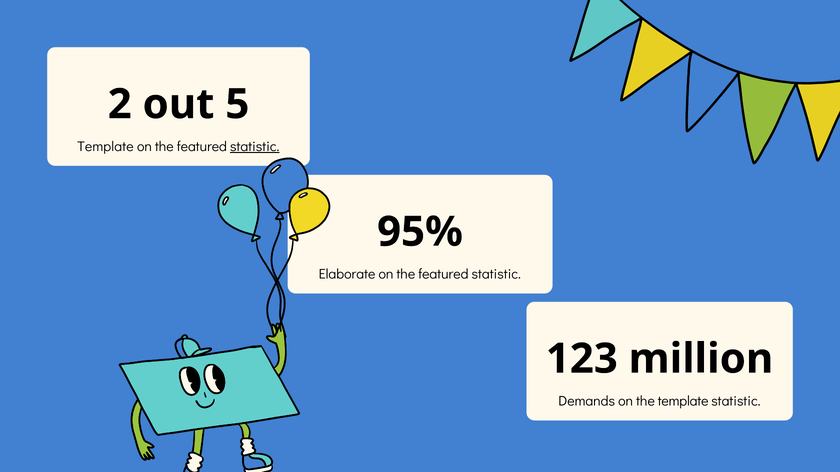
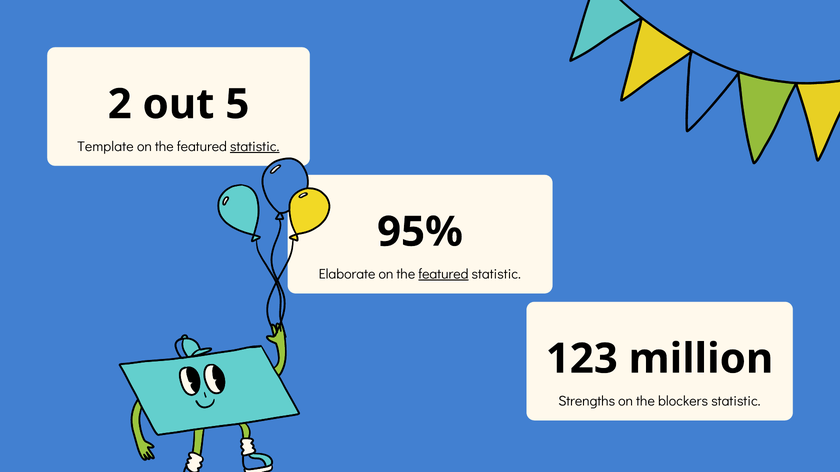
featured at (443, 274) underline: none -> present
Demands: Demands -> Strengths
the template: template -> blockers
